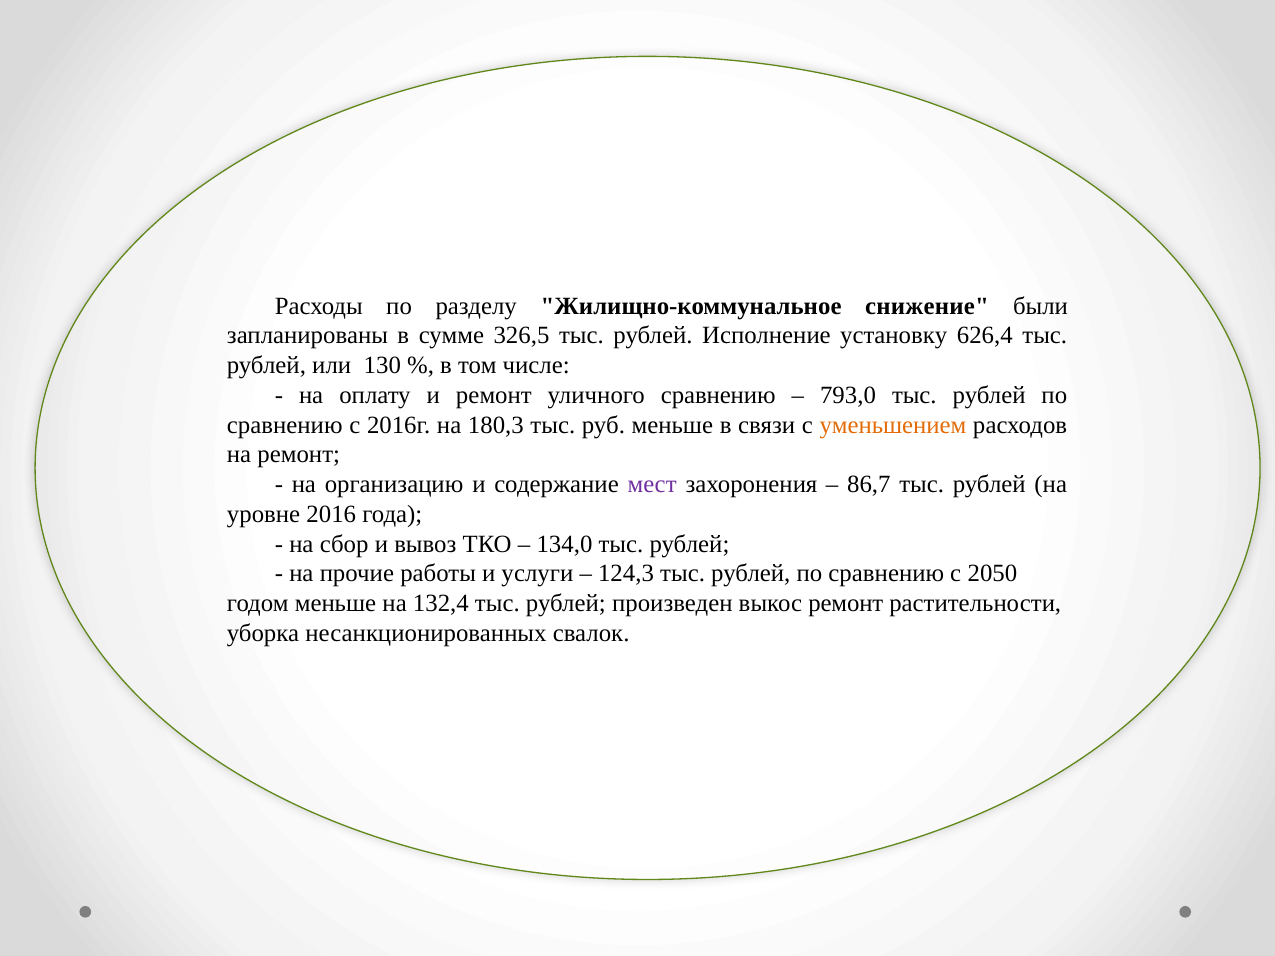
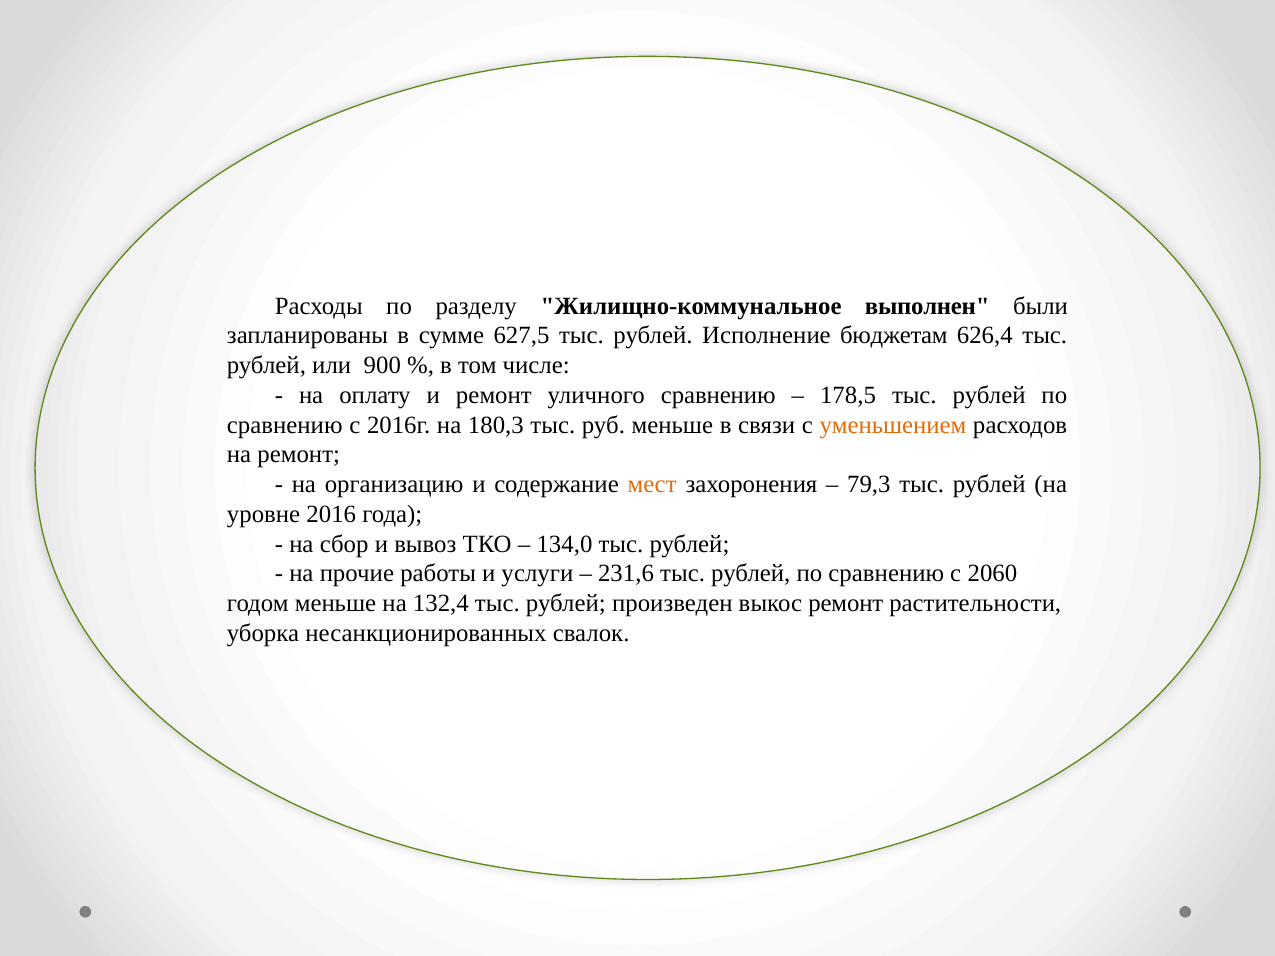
снижение: снижение -> выполнен
326,5: 326,5 -> 627,5
установку: установку -> бюджетам
130: 130 -> 900
793,0: 793,0 -> 178,5
мест colour: purple -> orange
86,7: 86,7 -> 79,3
124,3: 124,3 -> 231,6
2050: 2050 -> 2060
